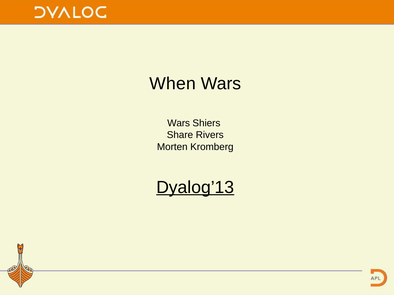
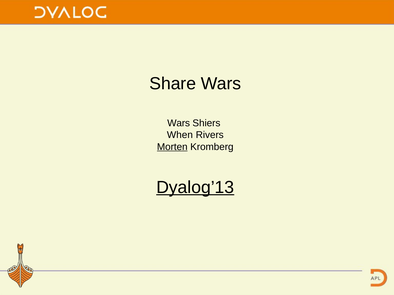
When: When -> Share
Share: Share -> When
Morten underline: none -> present
